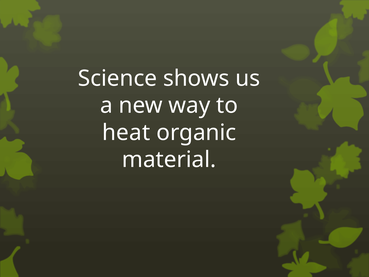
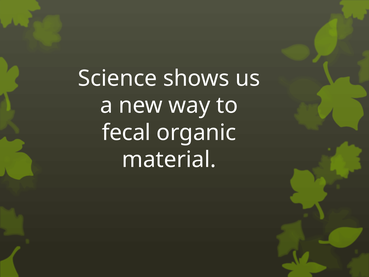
heat: heat -> fecal
